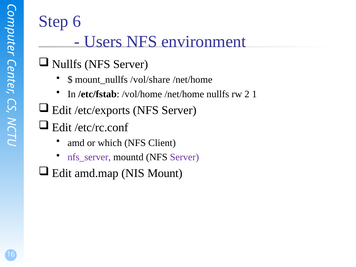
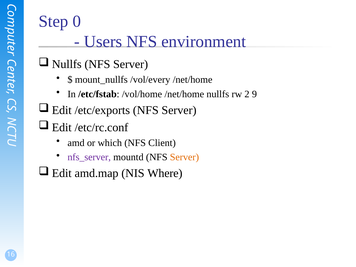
6: 6 -> 0
/vol/share: /vol/share -> /vol/every
1: 1 -> 9
Server at (184, 157) colour: purple -> orange
Mount: Mount -> Where
